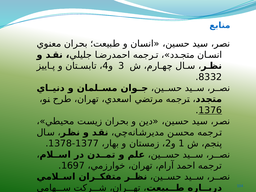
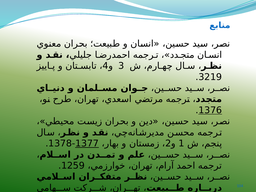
8332: 8332 -> 3219
1377 underline: none -> present
1697: 1697 -> 1259
